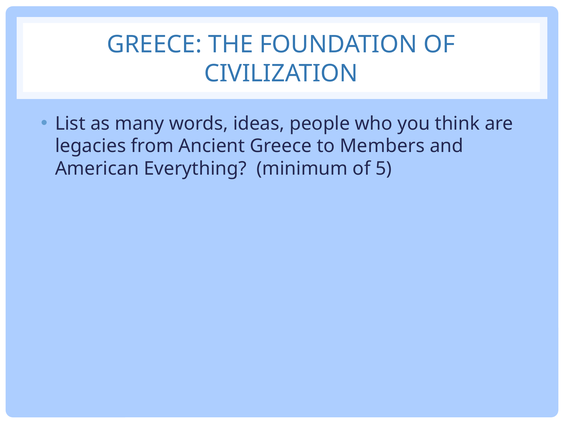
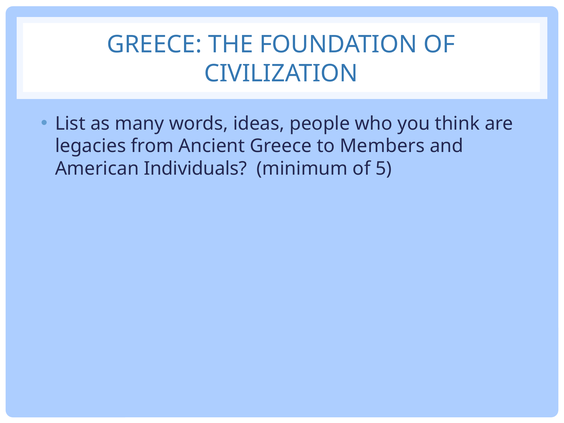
Everything: Everything -> Individuals
